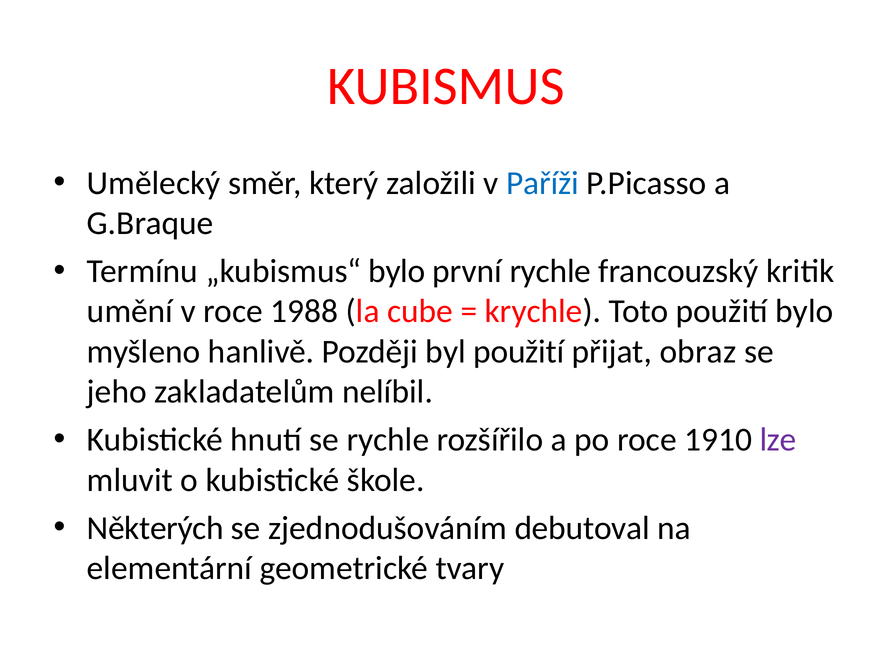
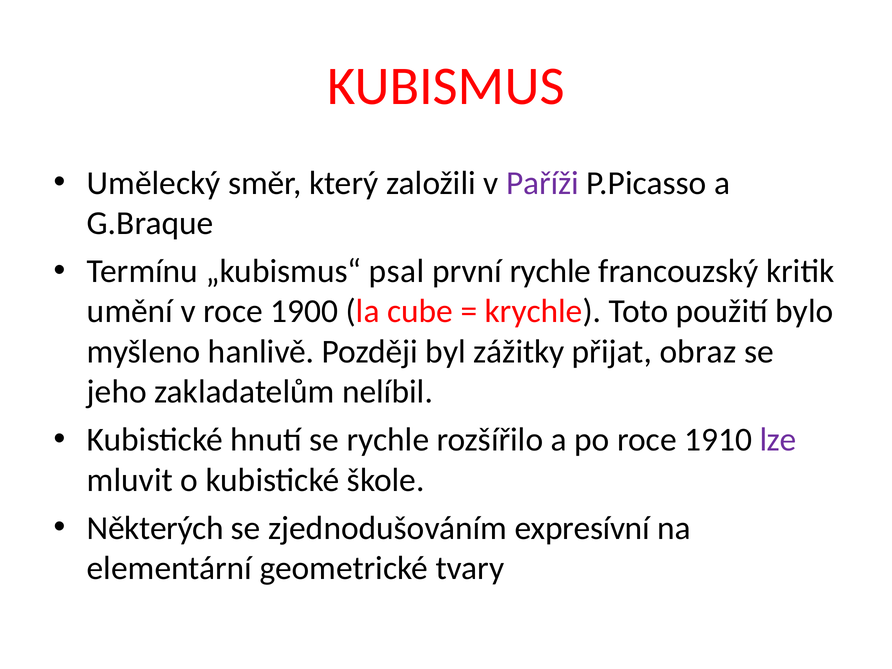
Paříži colour: blue -> purple
„kubismus“ bylo: bylo -> psal
1988: 1988 -> 1900
byl použití: použití -> zážitky
debutoval: debutoval -> expresívní
